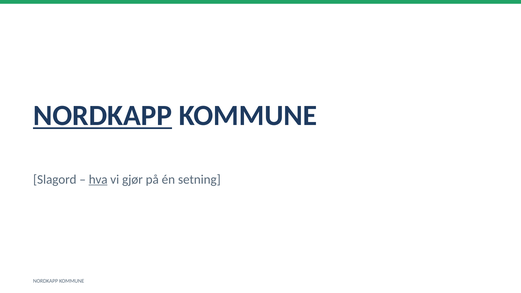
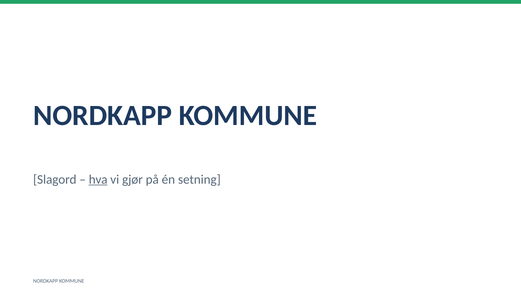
NORDKAPP at (103, 116) underline: present -> none
